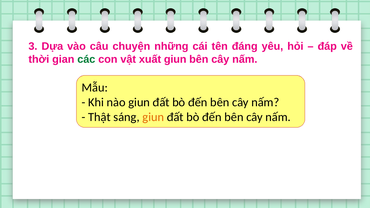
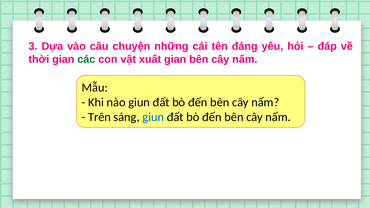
xuất giun: giun -> gian
Thật: Thật -> Trên
giun at (153, 117) colour: orange -> blue
